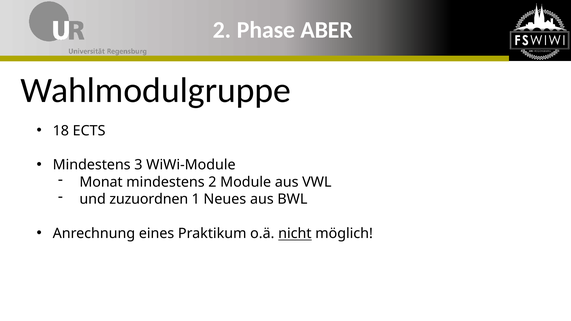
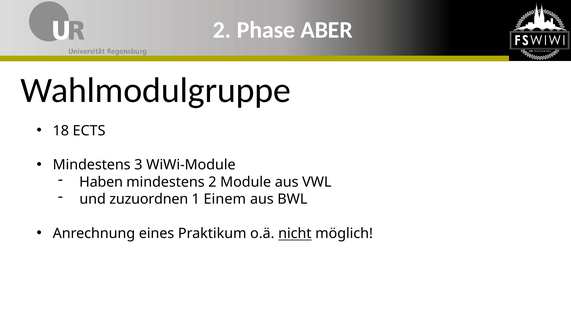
Monat: Monat -> Haben
Neues: Neues -> Einem
